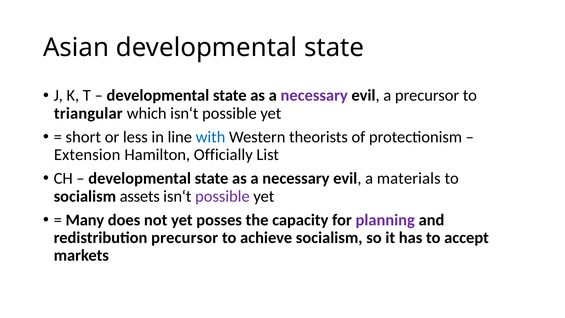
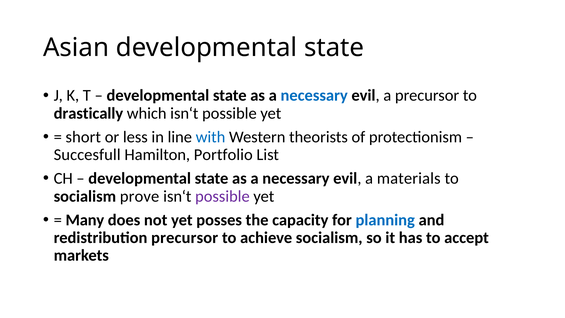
necessary at (314, 95) colour: purple -> blue
triangular: triangular -> drastically
Extension: Extension -> Succesfull
Officially: Officially -> Portfolio
assets: assets -> prove
planning colour: purple -> blue
